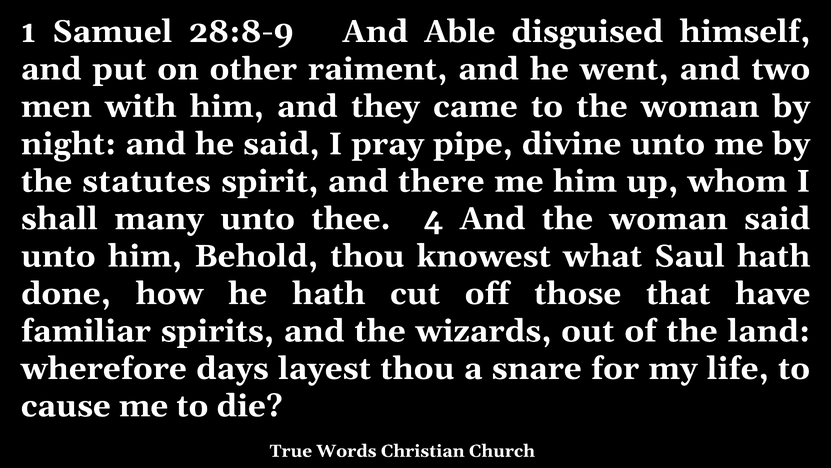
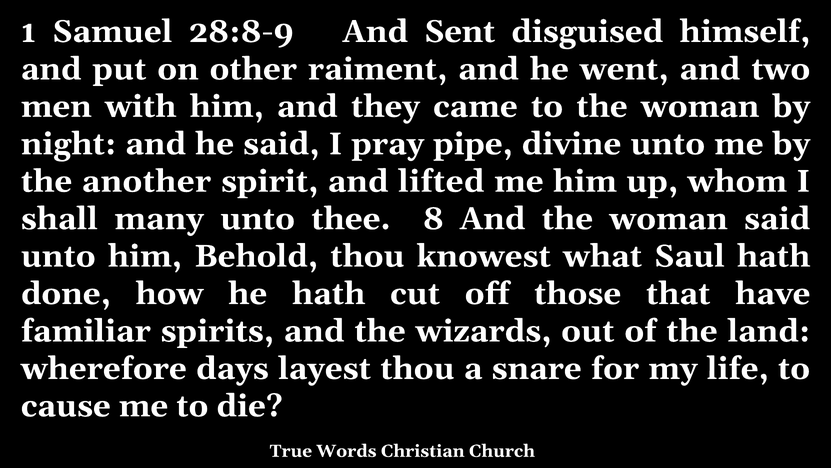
Able: Able -> Sent
statutes: statutes -> another
there: there -> lifted
4: 4 -> 8
